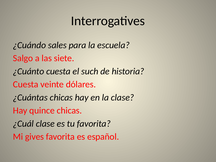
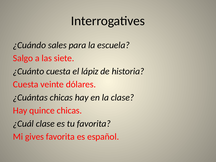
such: such -> lápiz
